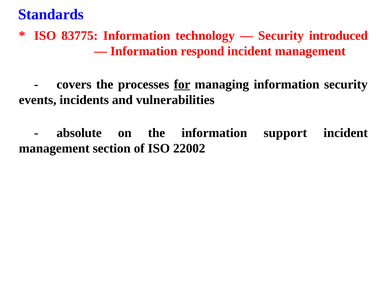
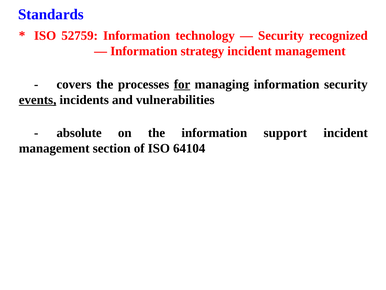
83775: 83775 -> 52759
introduced: introduced -> recognized
respond: respond -> strategy
events underline: none -> present
22002: 22002 -> 64104
